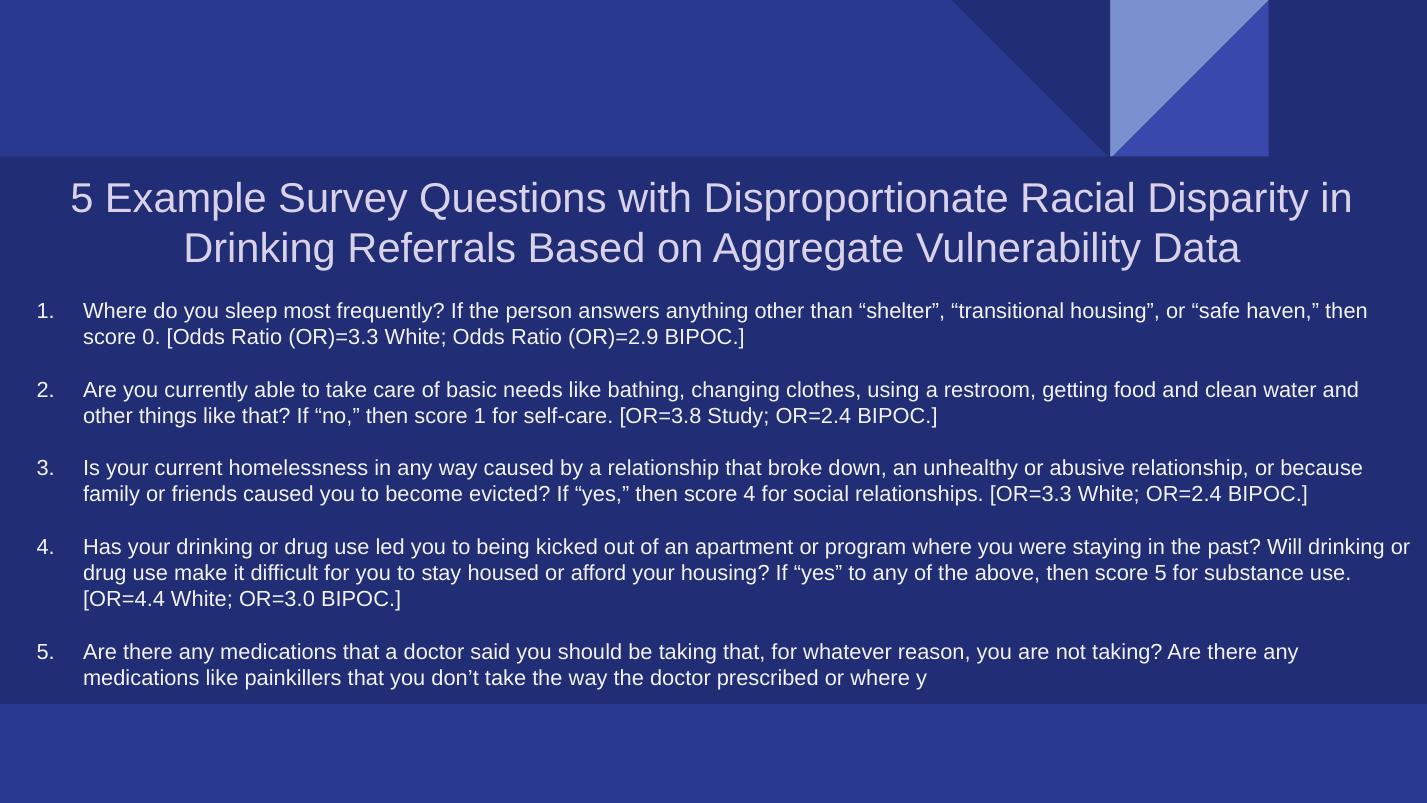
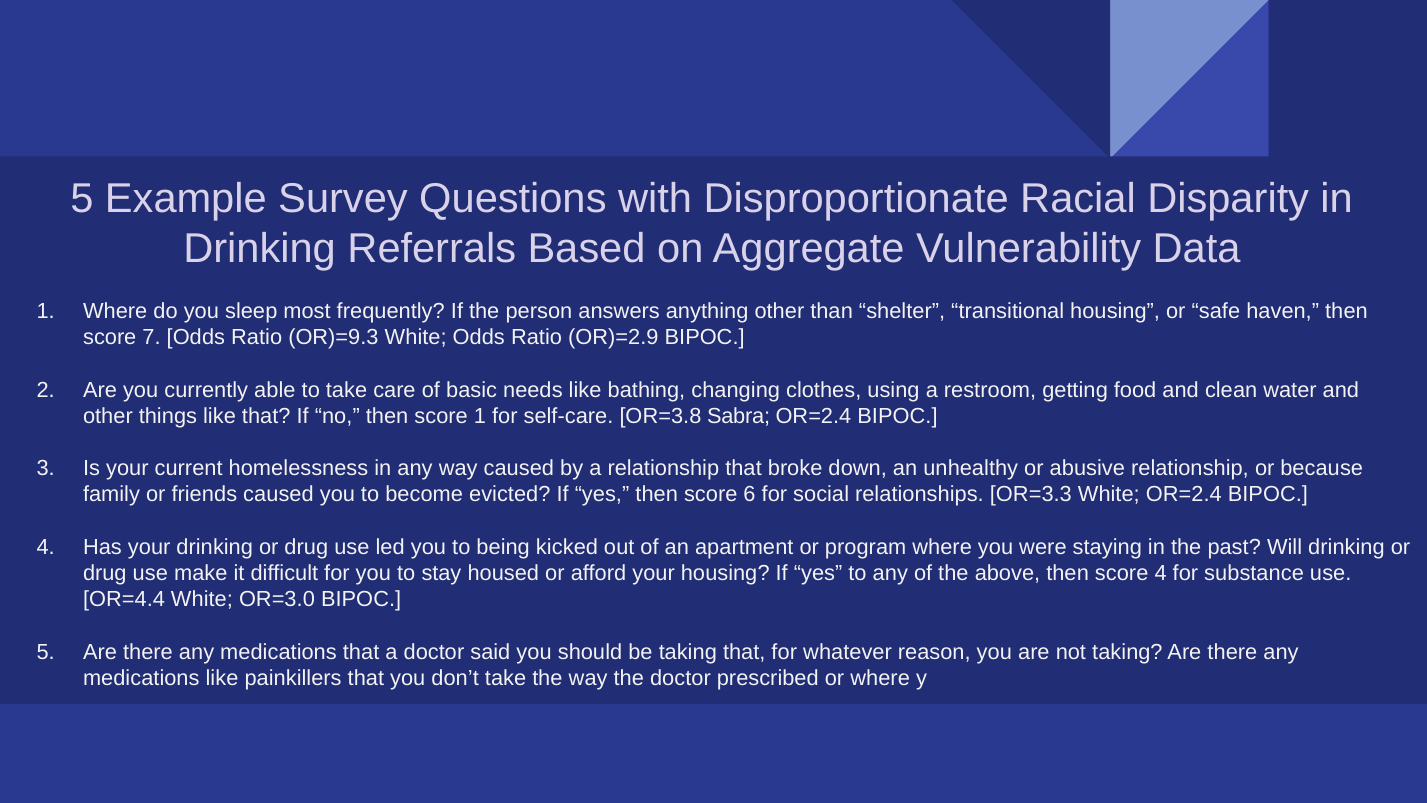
0: 0 -> 7
OR)=3.3: OR)=3.3 -> OR)=9.3
Study: Study -> Sabra
score 4: 4 -> 6
score 5: 5 -> 4
